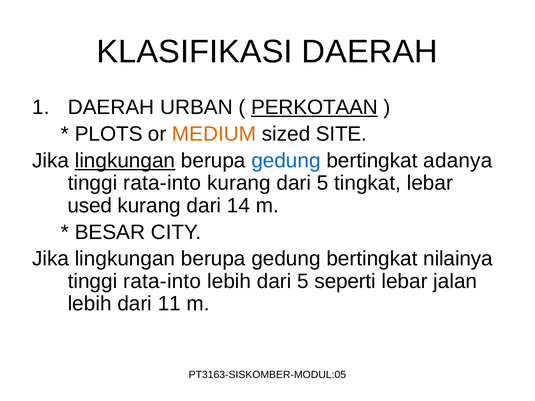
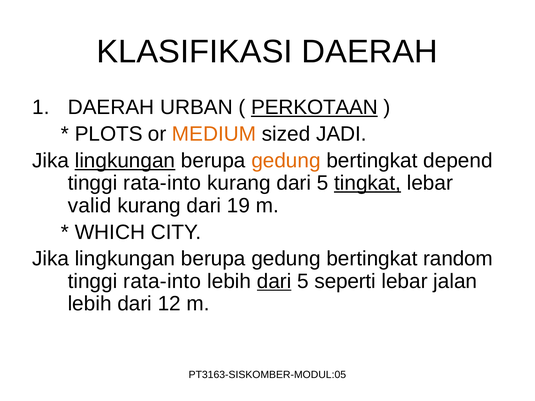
SITE: SITE -> JADI
gedung at (286, 161) colour: blue -> orange
adanya: adanya -> depend
tingkat underline: none -> present
used: used -> valid
14: 14 -> 19
BESAR: BESAR -> WHICH
nilainya: nilainya -> random
dari at (274, 281) underline: none -> present
11: 11 -> 12
